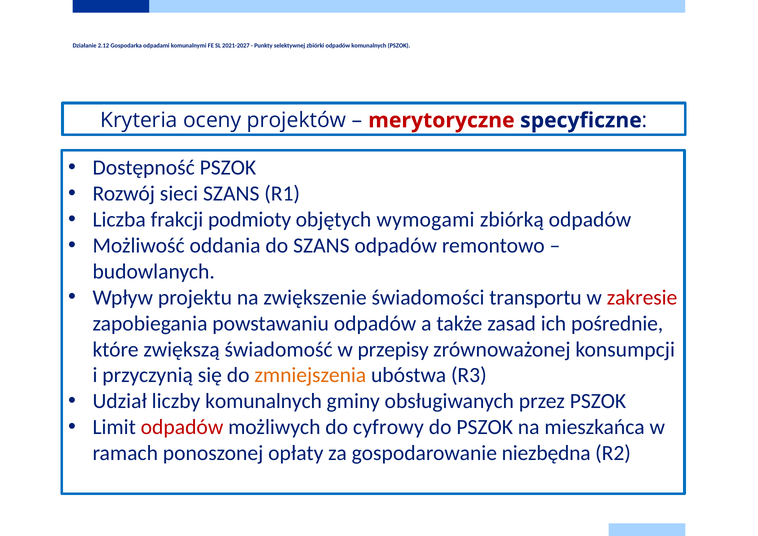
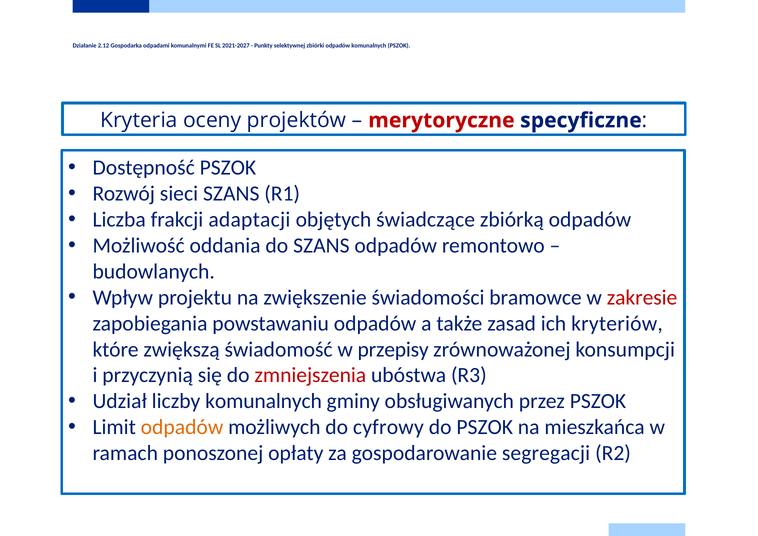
podmioty: podmioty -> adaptacji
wymogami: wymogami -> świadczące
transportu: transportu -> bramowce
pośrednie: pośrednie -> kryteriów
zmniejszenia colour: orange -> red
odpadów at (182, 427) colour: red -> orange
niezbędna: niezbędna -> segregacji
